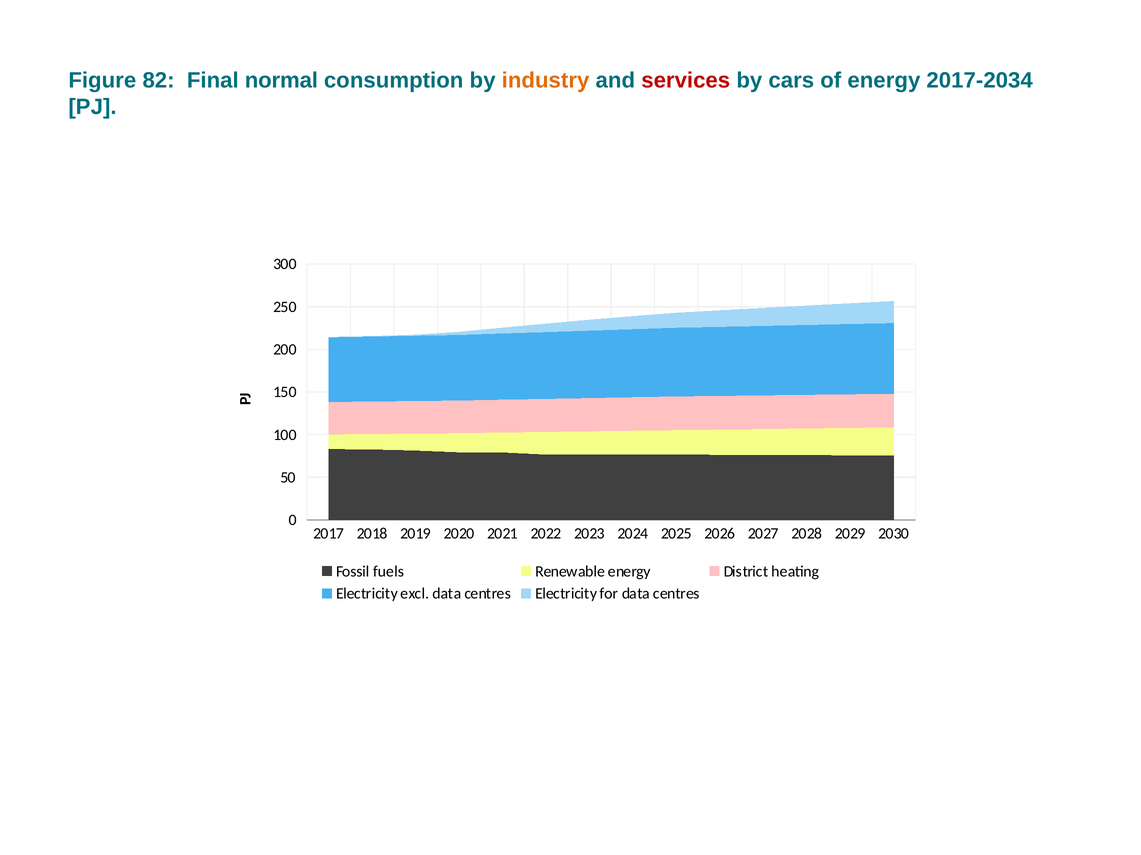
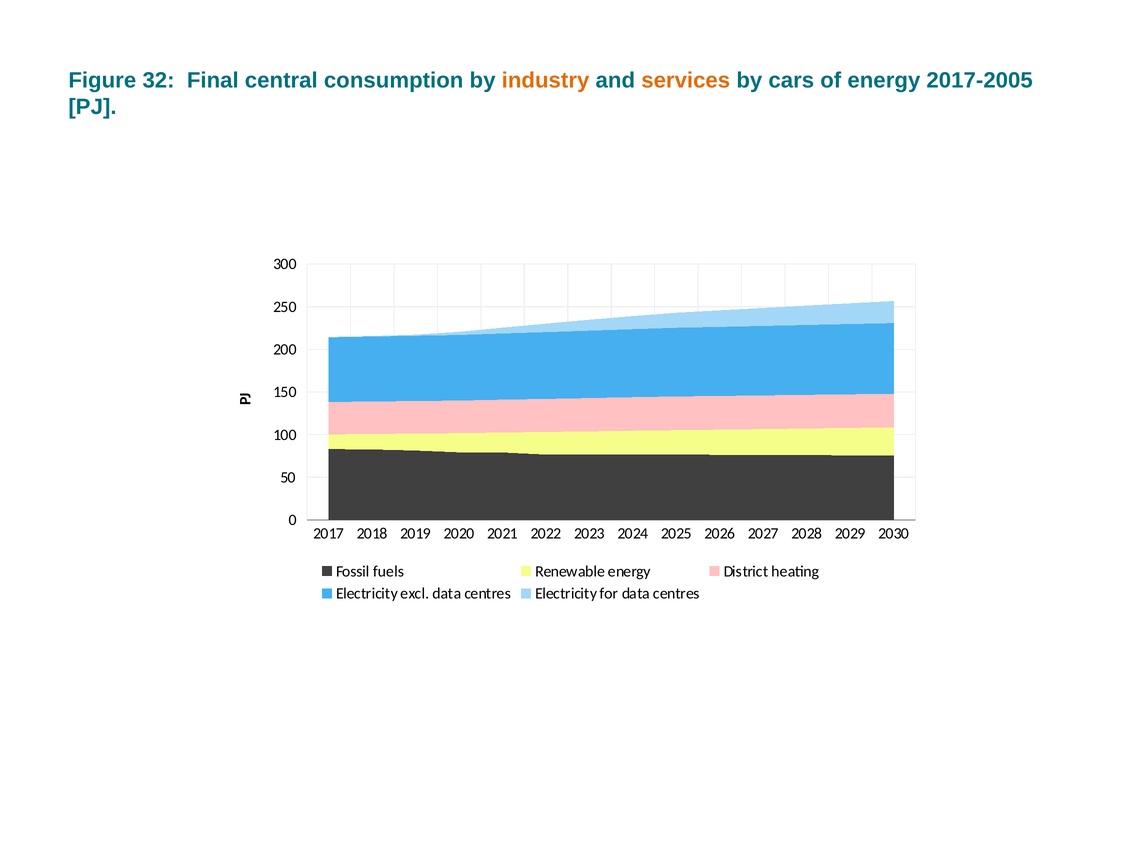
82: 82 -> 32
normal: normal -> central
services colour: red -> orange
2017-2034: 2017-2034 -> 2017-2005
